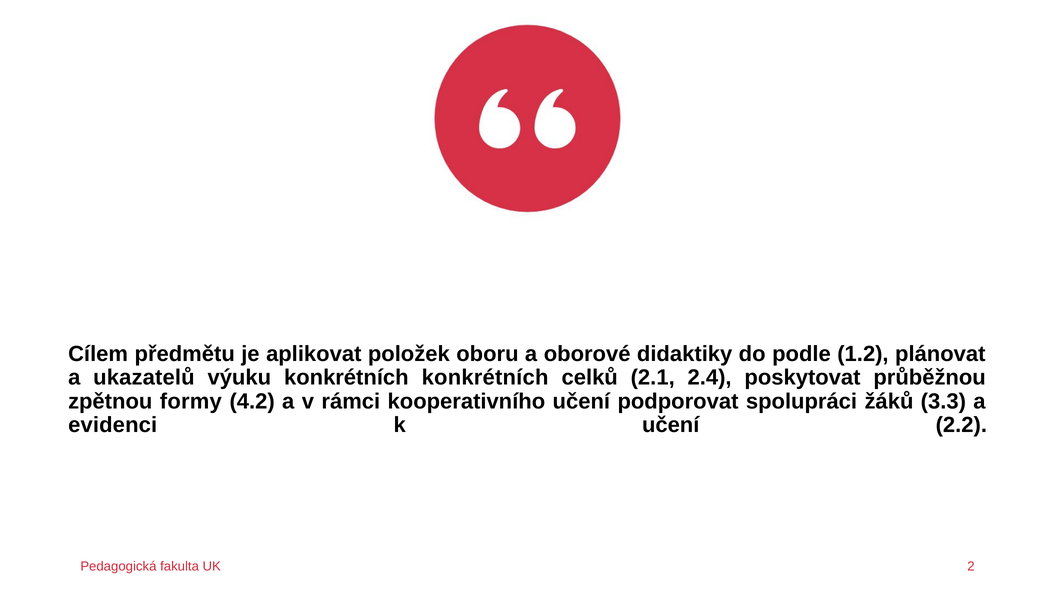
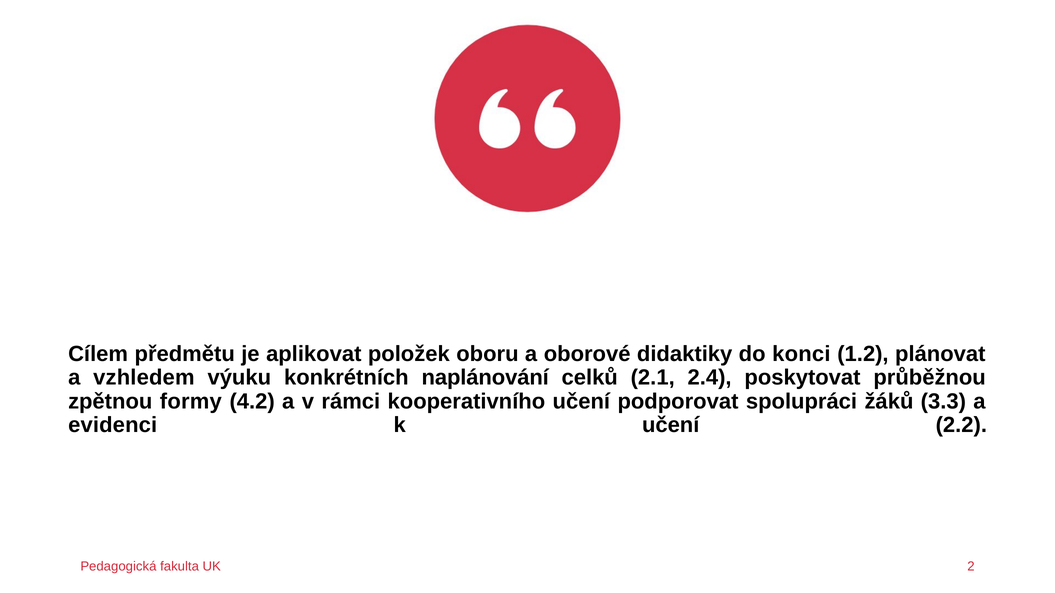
podle: podle -> konci
ukazatelů: ukazatelů -> vzhledem
konkrétních konkrétních: konkrétních -> naplánování
